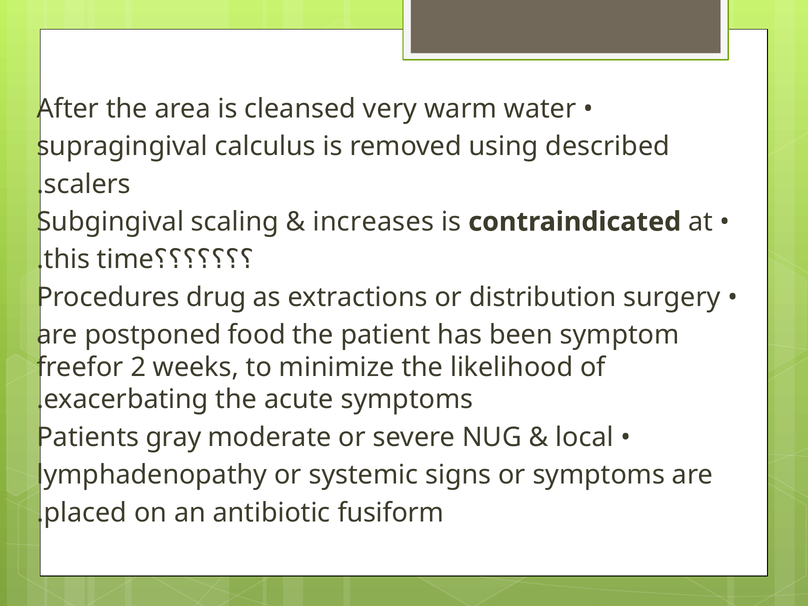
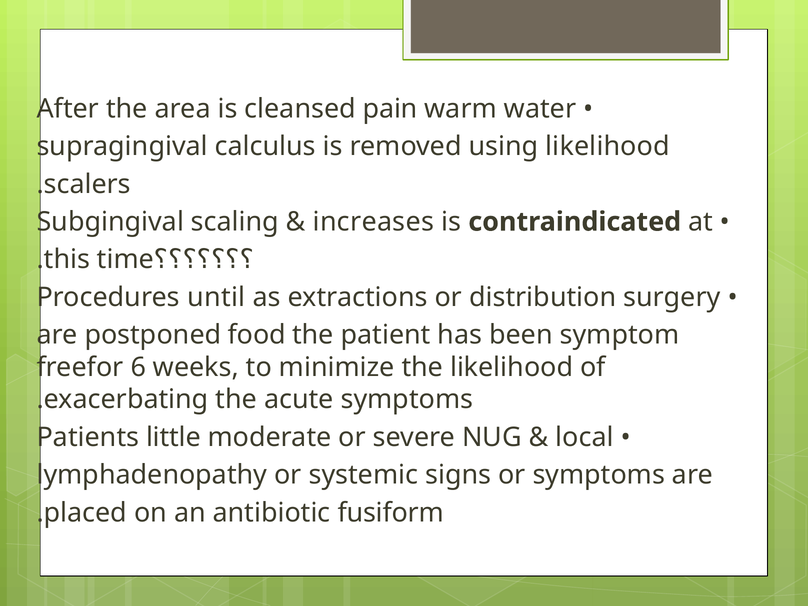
very: very -> pain
using described: described -> likelihood
drug: drug -> until
2: 2 -> 6
gray: gray -> little
